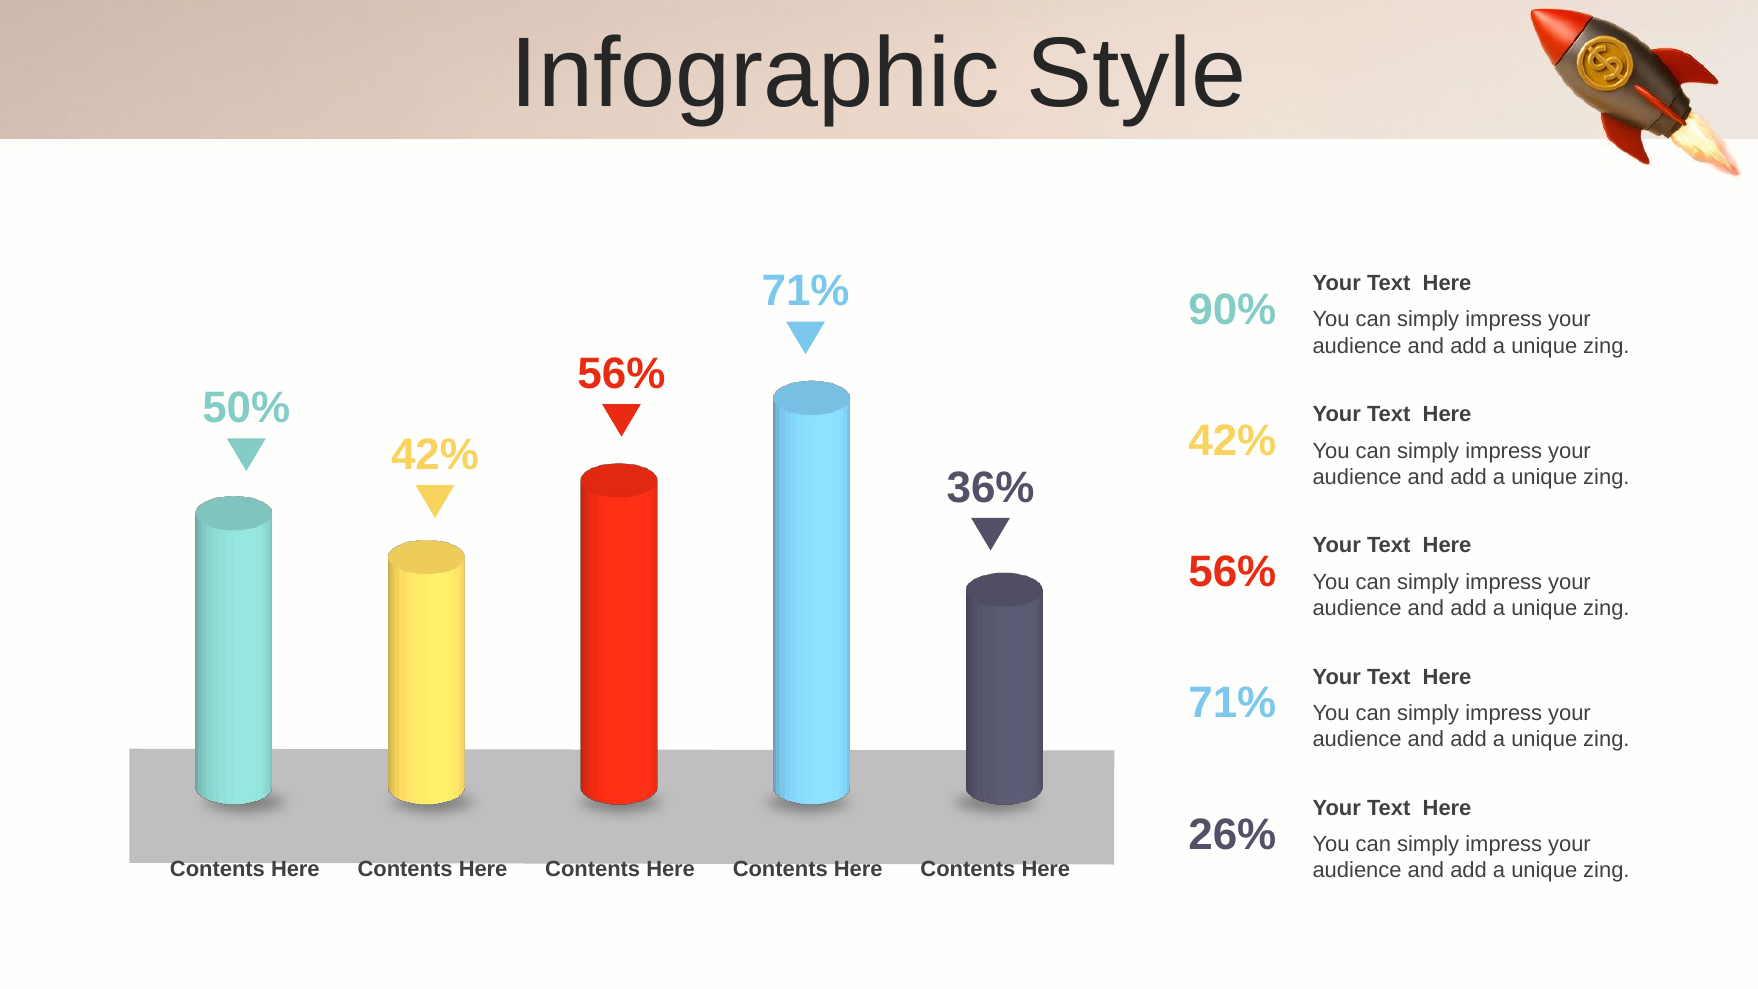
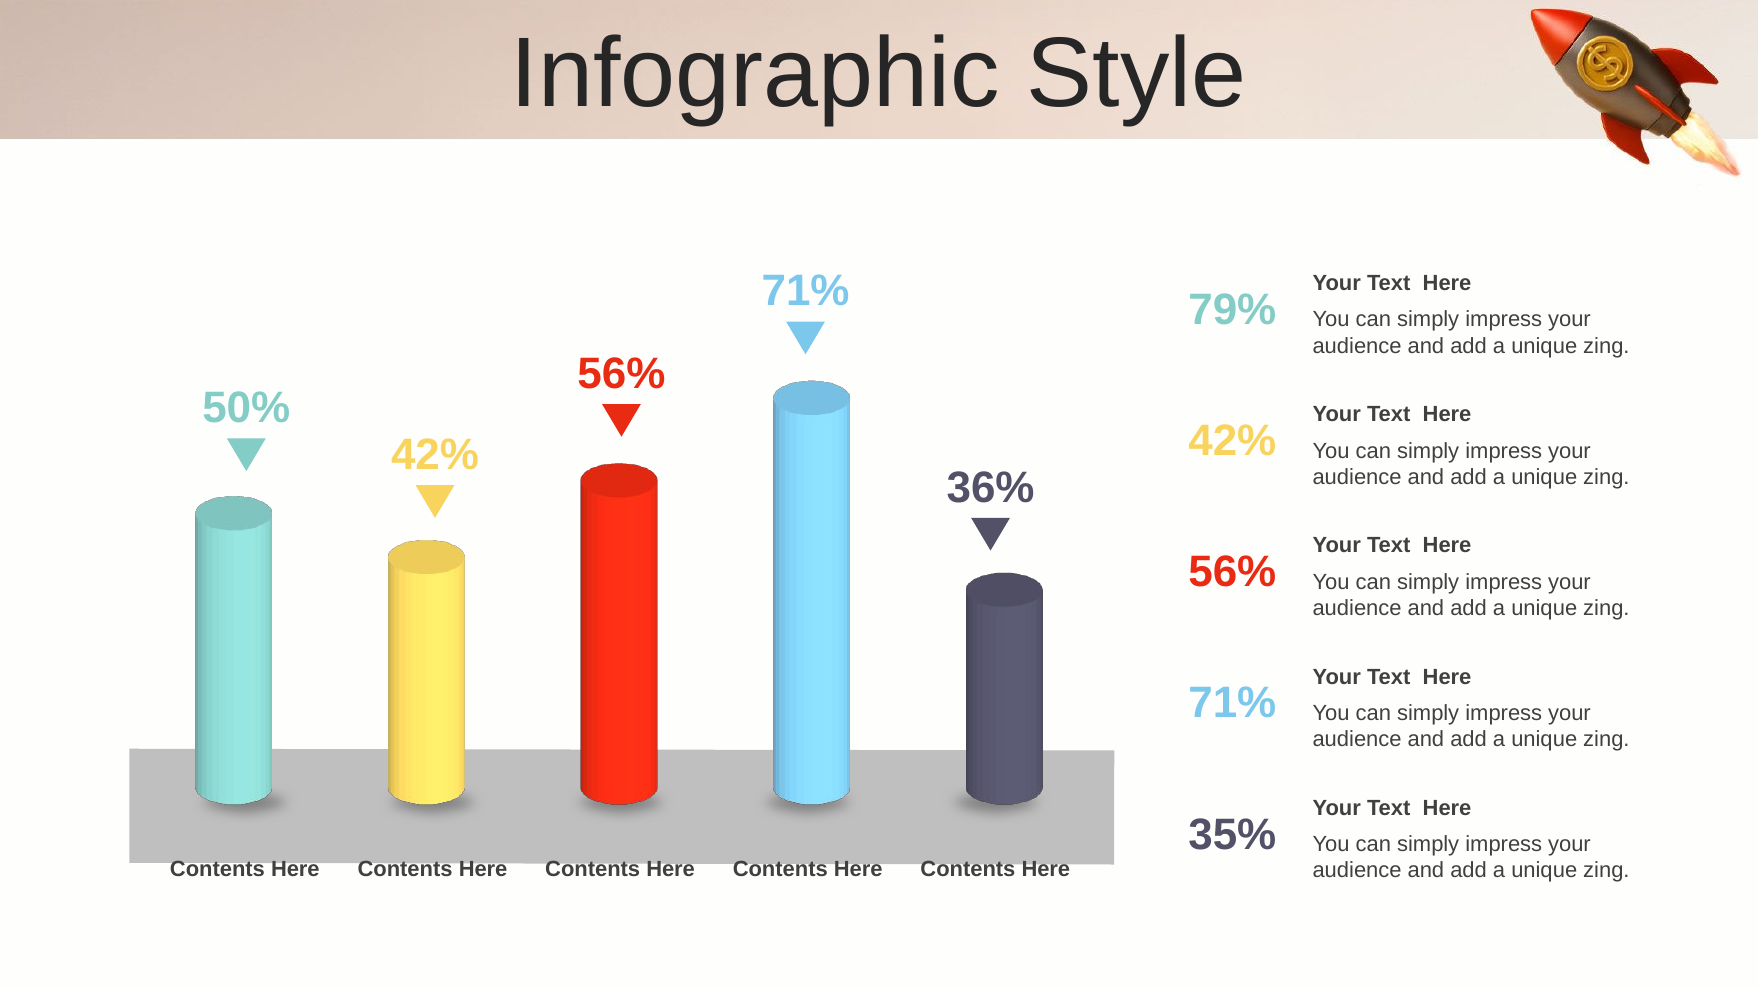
90%: 90% -> 79%
26%: 26% -> 35%
